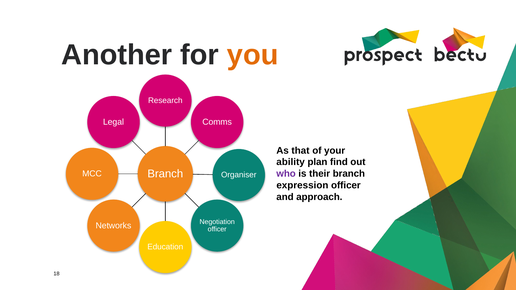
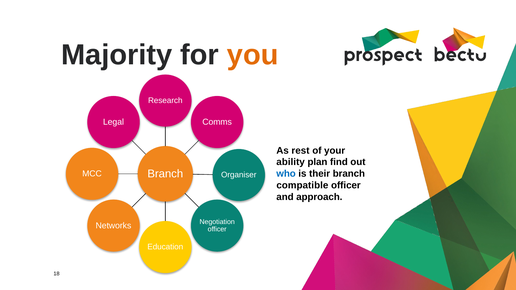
Another: Another -> Majority
that: that -> rest
who colour: purple -> blue
expression: expression -> compatible
